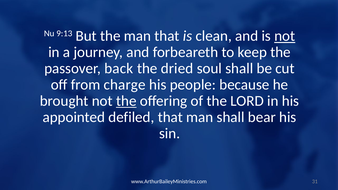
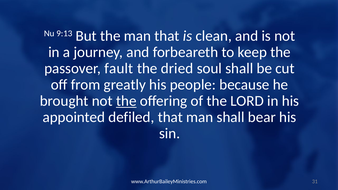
not at (285, 36) underline: present -> none
back: back -> fault
charge: charge -> greatly
